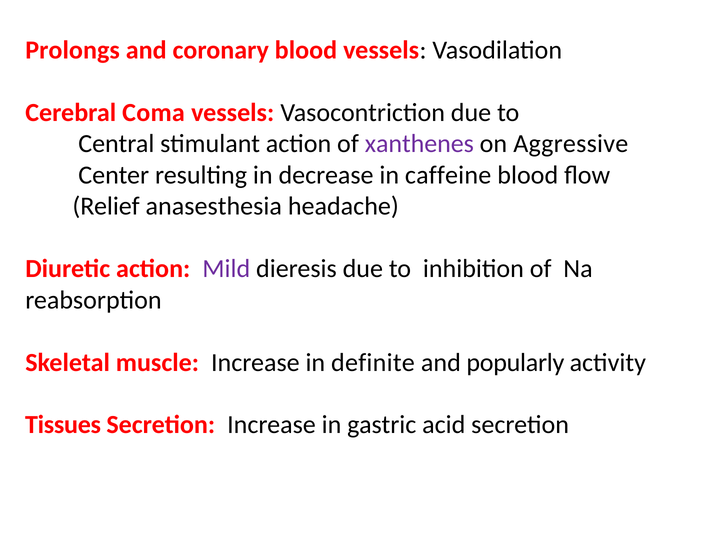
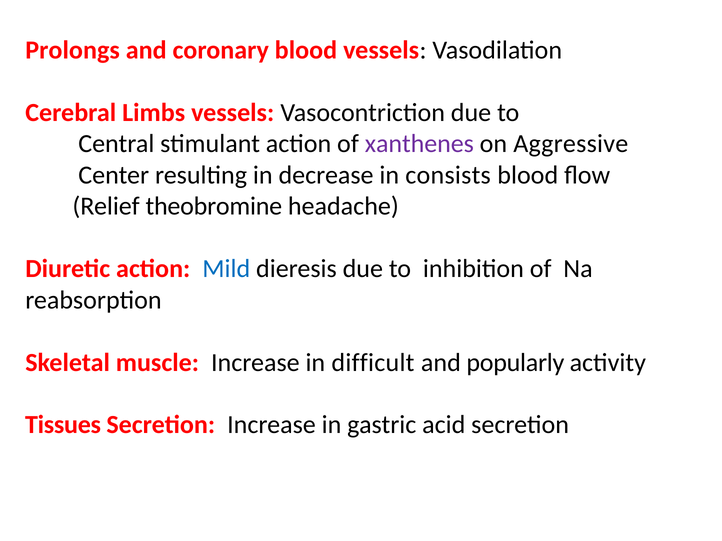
Coma: Coma -> Limbs
caffeine: caffeine -> consists
anasesthesia: anasesthesia -> theobromine
Mild colour: purple -> blue
definite: definite -> difficult
